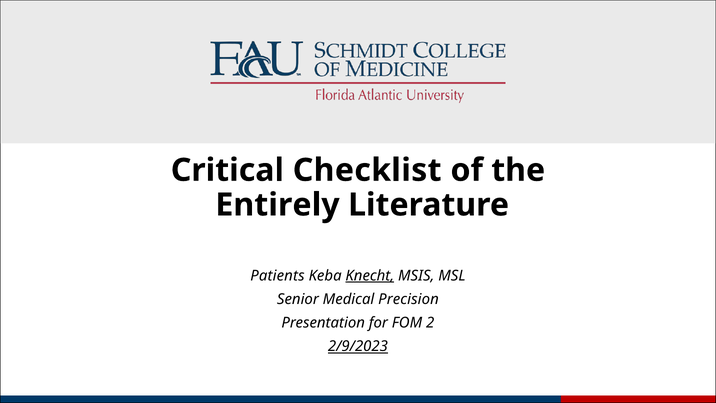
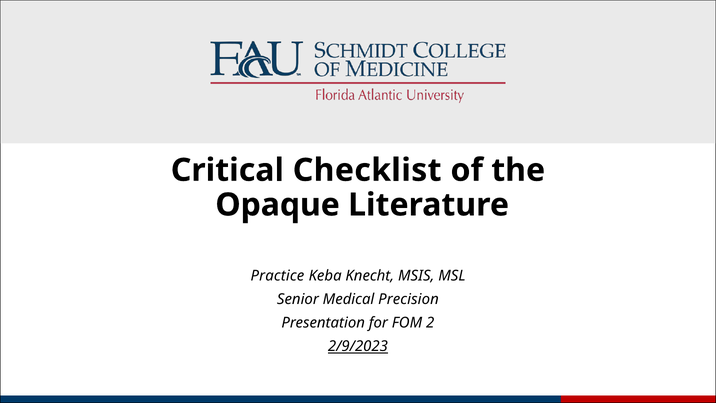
Entirely: Entirely -> Opaque
Patients: Patients -> Practice
Knecht underline: present -> none
